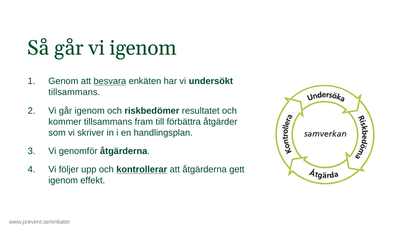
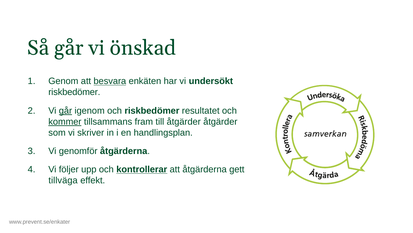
vi igenom: igenom -> önskad
tillsammans at (74, 92): tillsammans -> riskbedömer
går at (65, 110) underline: none -> present
kommer underline: none -> present
till förbättra: förbättra -> åtgärder
igenom at (63, 180): igenom -> tillväga
